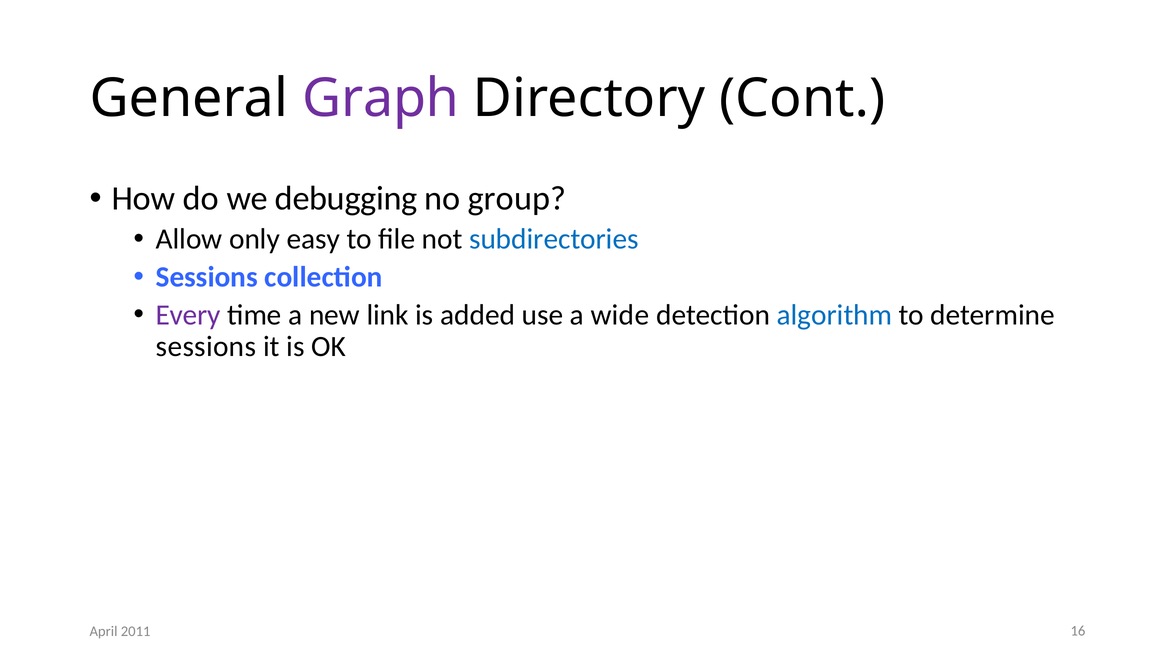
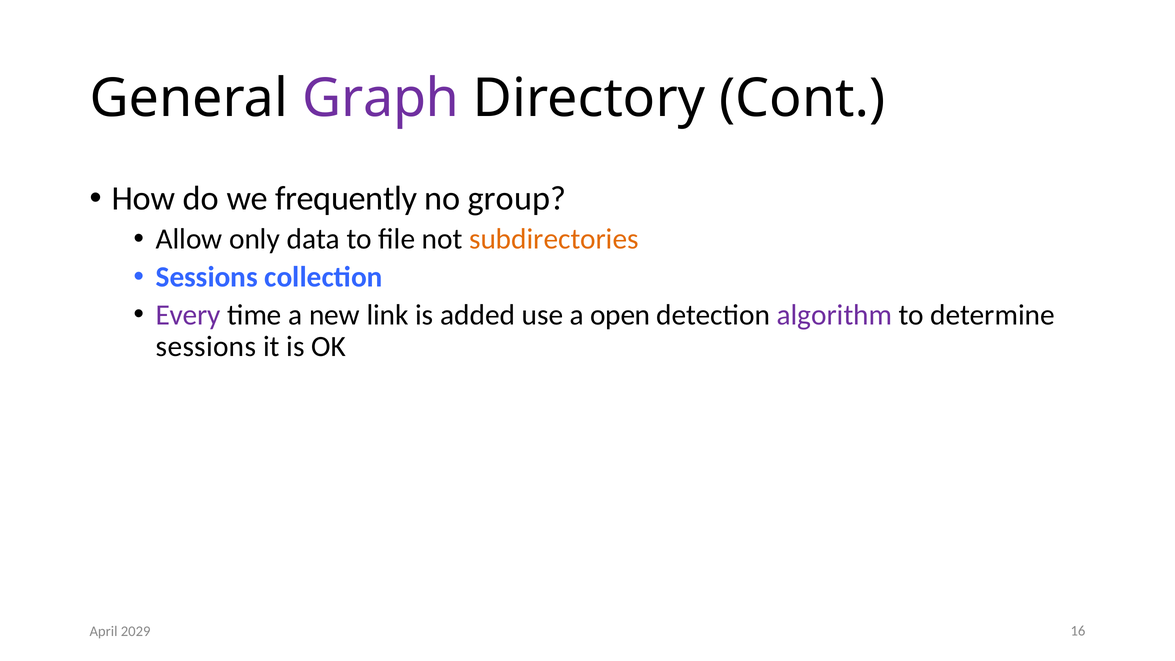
debugging: debugging -> frequently
easy: easy -> data
subdirectories colour: blue -> orange
wide: wide -> open
algorithm colour: blue -> purple
2011: 2011 -> 2029
